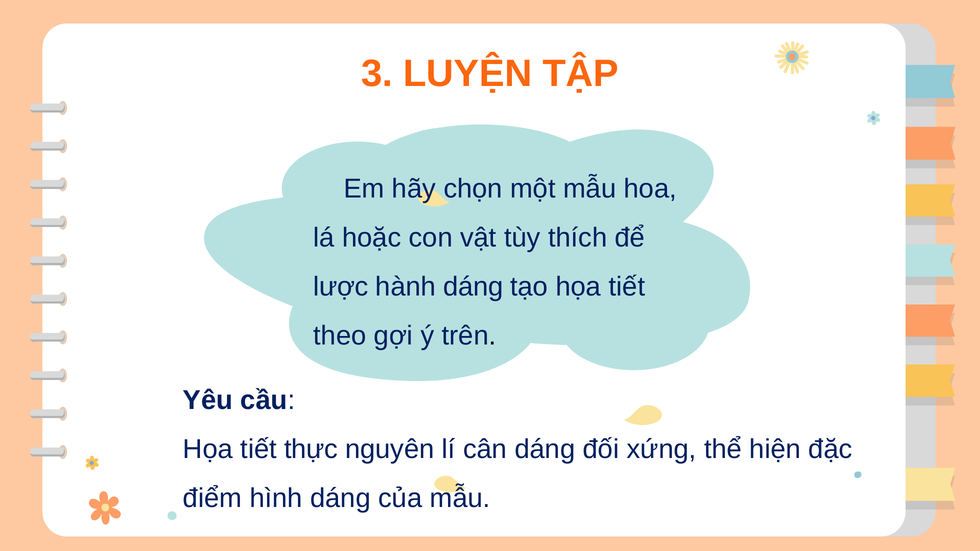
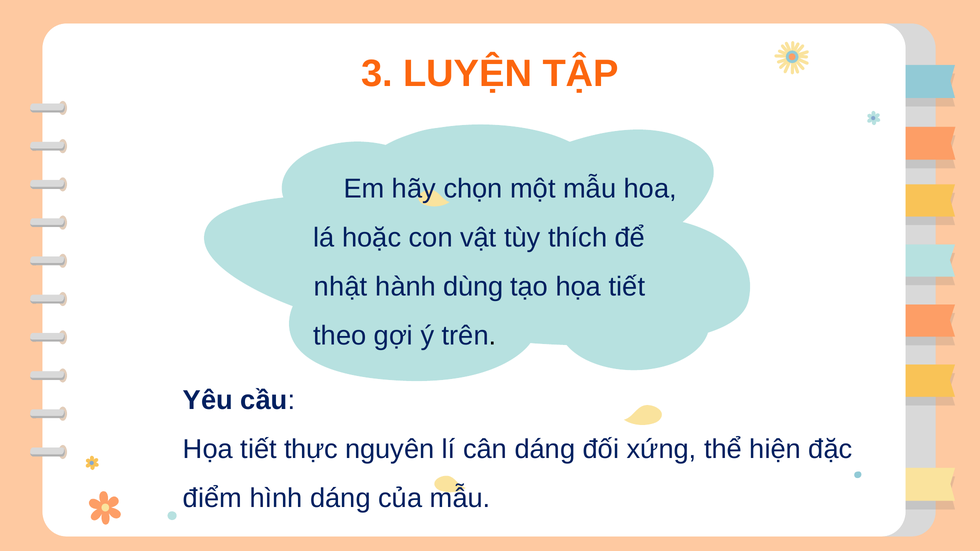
lược: lược -> nhật
hành dáng: dáng -> dùng
